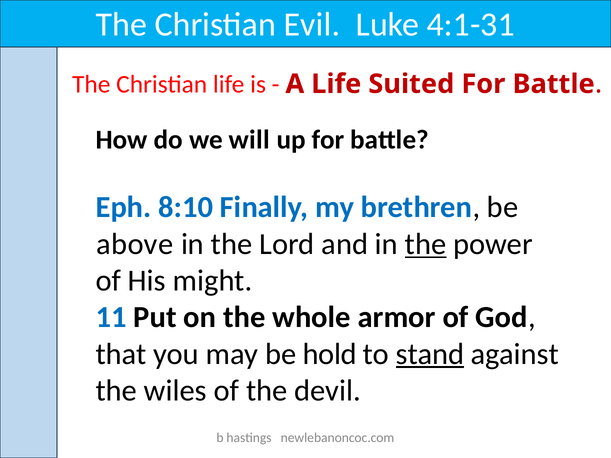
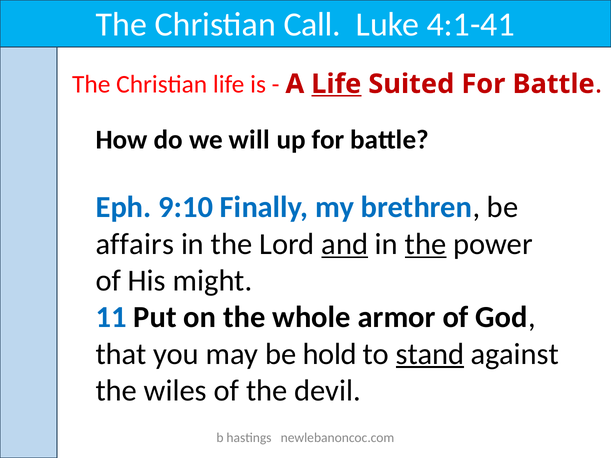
Evil: Evil -> Call
4:1-31: 4:1-31 -> 4:1-41
Life at (336, 84) underline: none -> present
8:10: 8:10 -> 9:10
above: above -> affairs
and underline: none -> present
